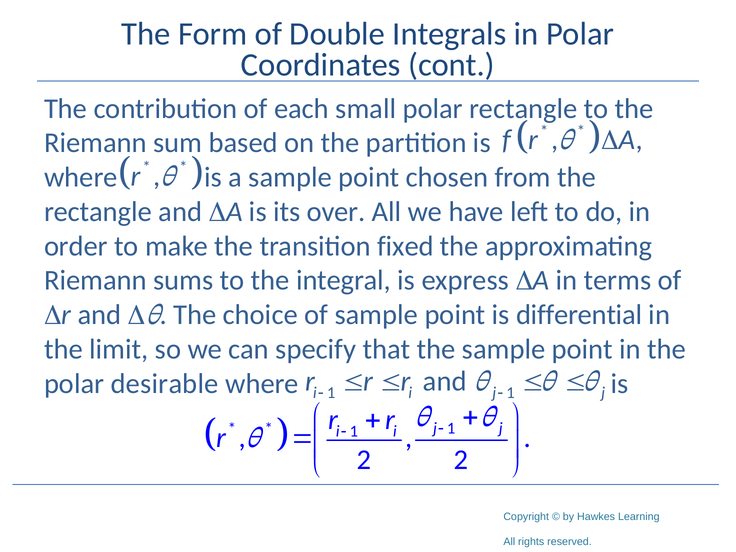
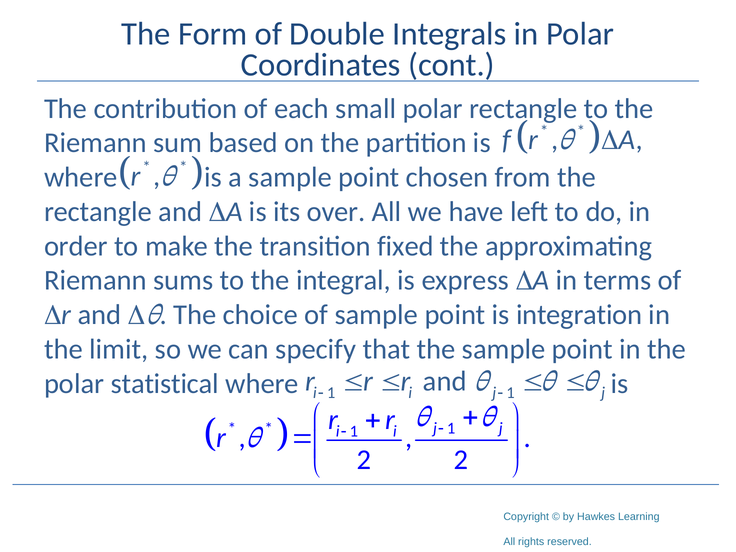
differential: differential -> integration
desirable: desirable -> statistical
